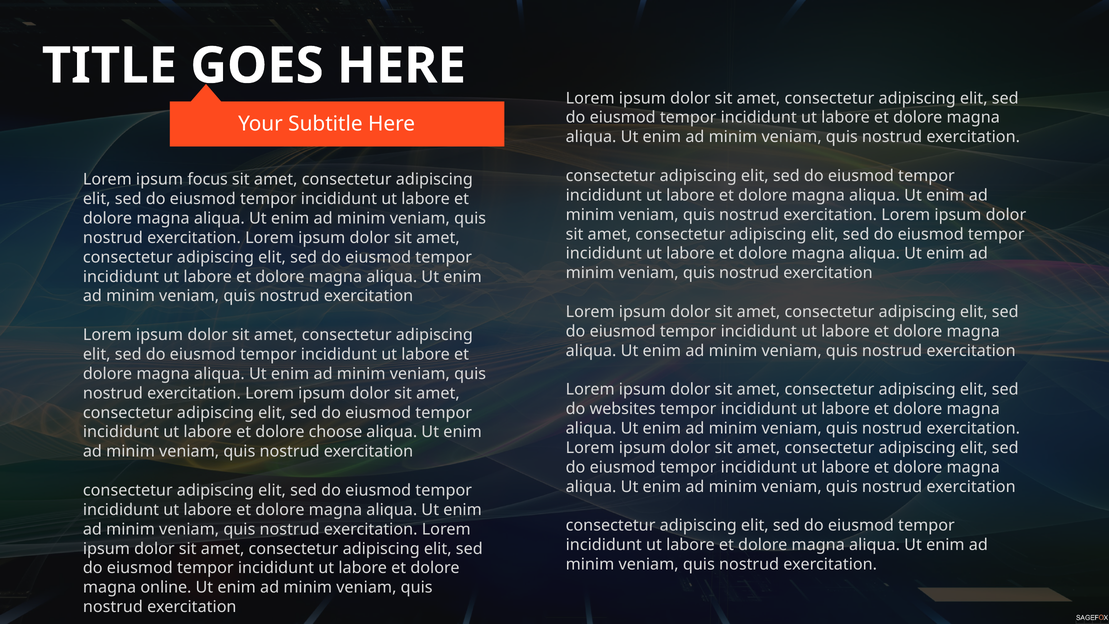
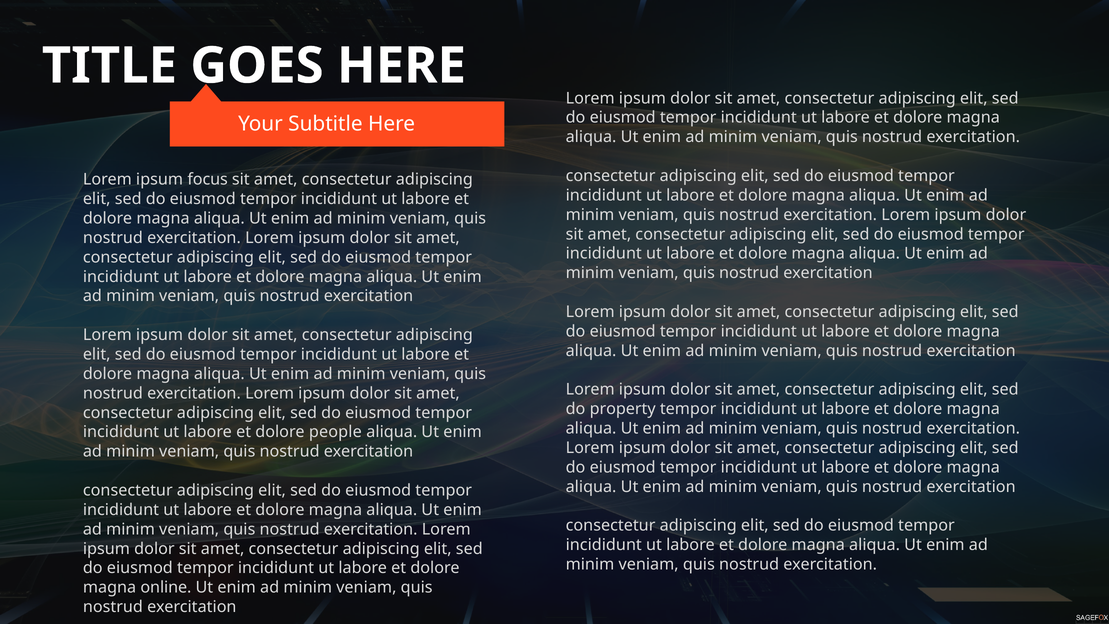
websites: websites -> property
choose: choose -> people
